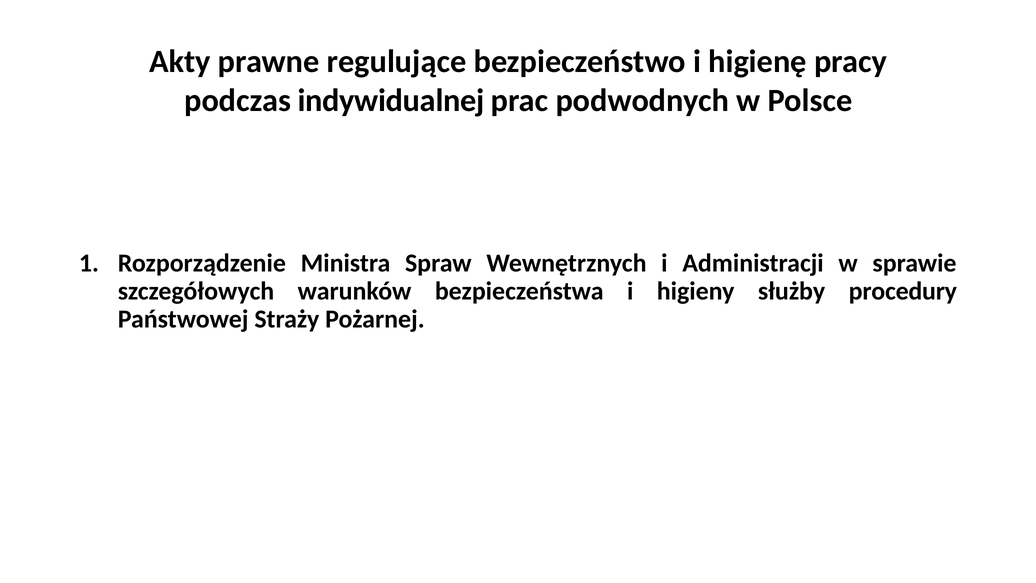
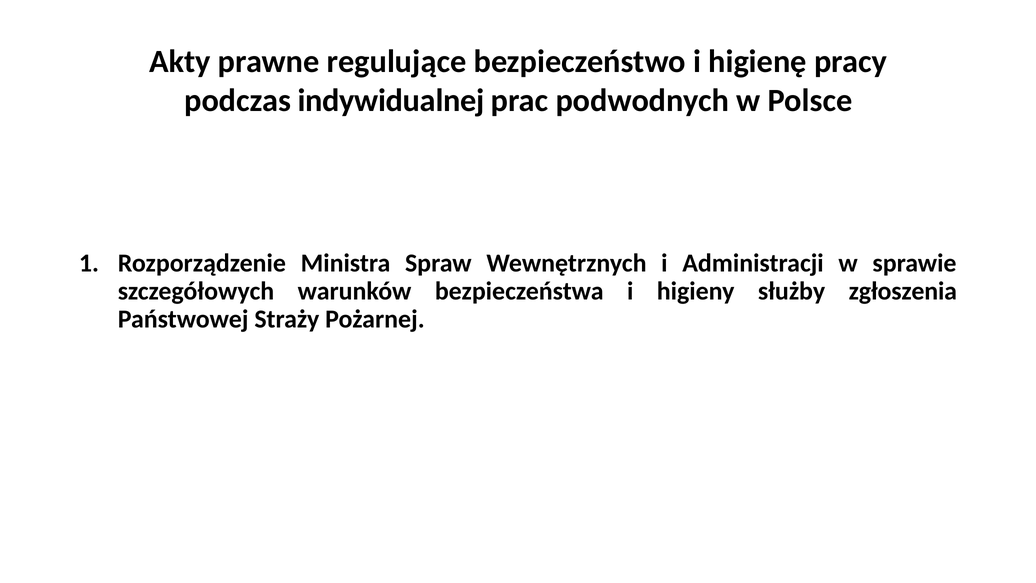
procedury: procedury -> zgłoszenia
